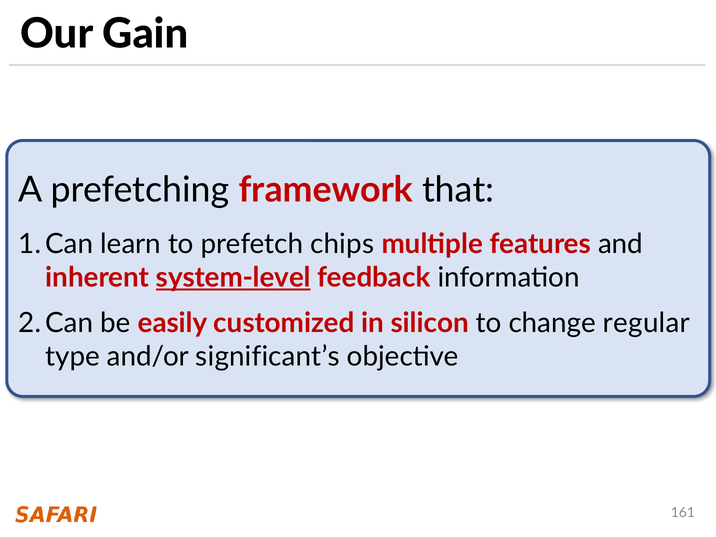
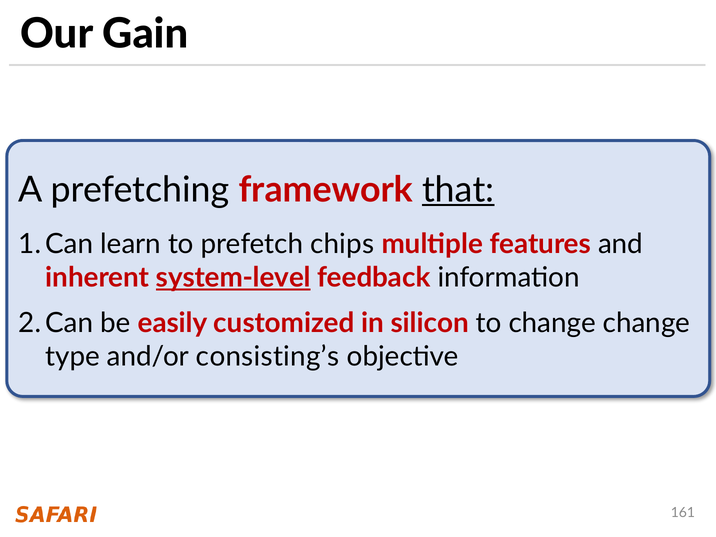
that underline: none -> present
change regular: regular -> change
significant’s: significant’s -> consisting’s
